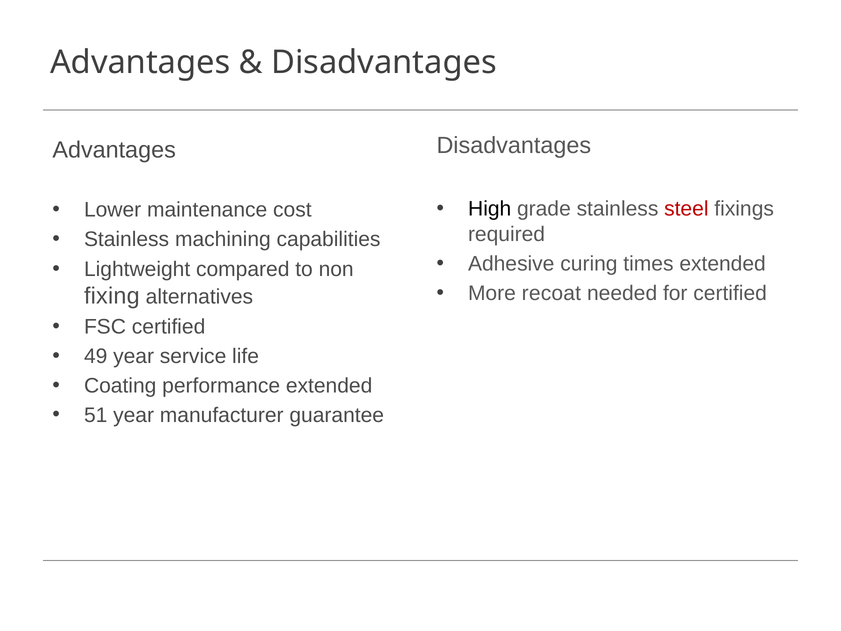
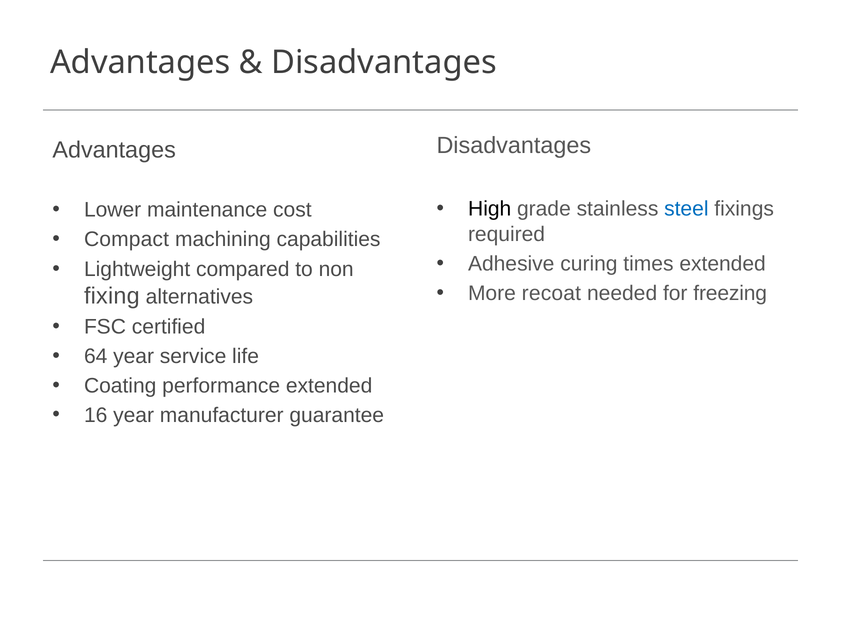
steel colour: red -> blue
Stainless at (127, 239): Stainless -> Compact
for certified: certified -> freezing
49: 49 -> 64
51: 51 -> 16
